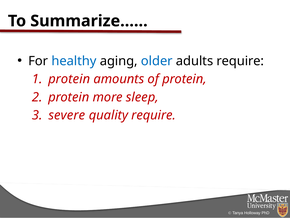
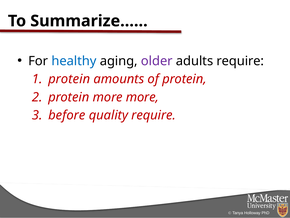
older colour: blue -> purple
more sleep: sleep -> more
severe: severe -> before
